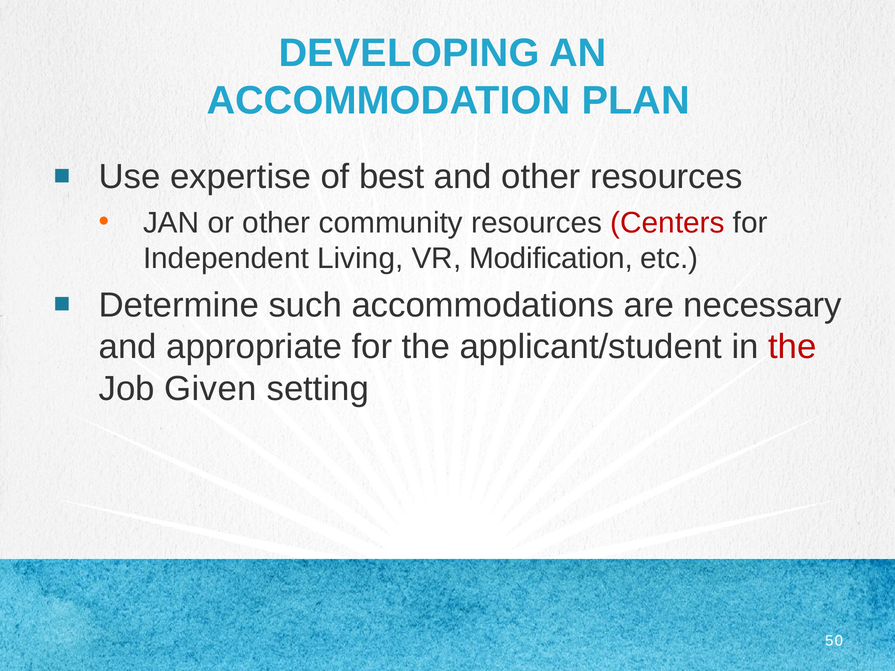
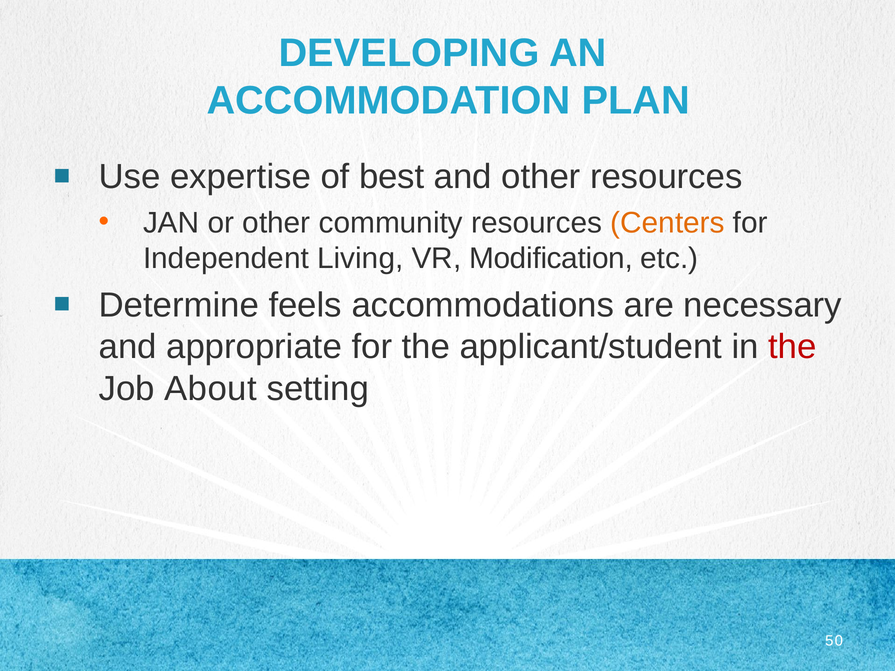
Centers colour: red -> orange
such: such -> feels
Given: Given -> About
